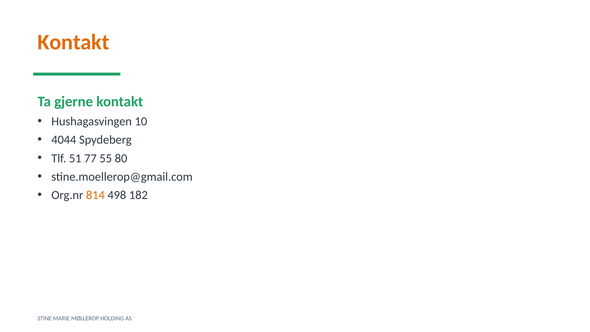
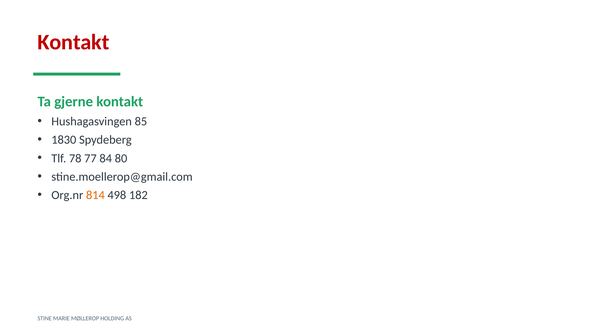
Kontakt at (74, 42) colour: orange -> red
10: 10 -> 85
4044: 4044 -> 1830
51: 51 -> 78
55: 55 -> 84
